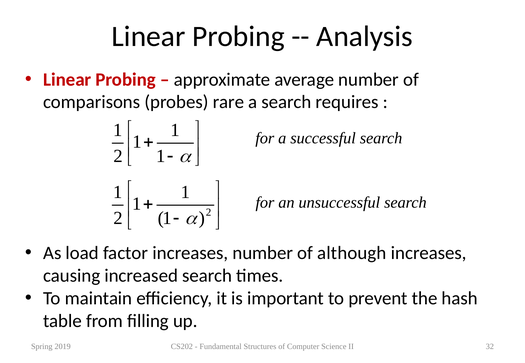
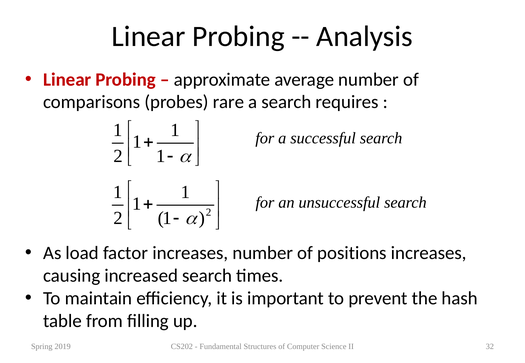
although: although -> positions
